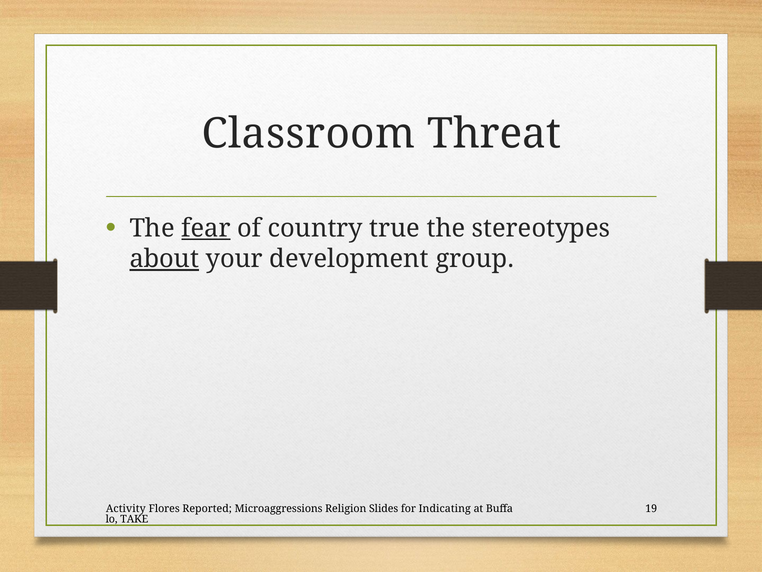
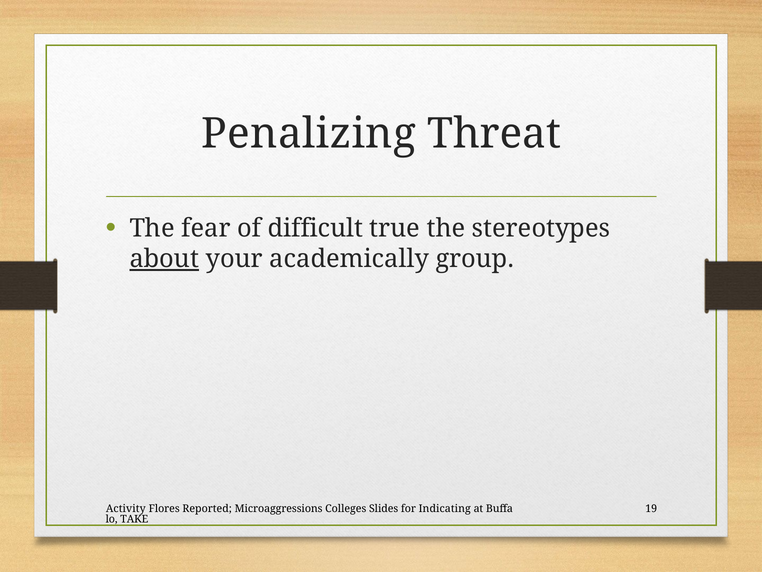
Classroom: Classroom -> Penalizing
fear underline: present -> none
country: country -> difficult
development: development -> academically
Religion: Religion -> Colleges
